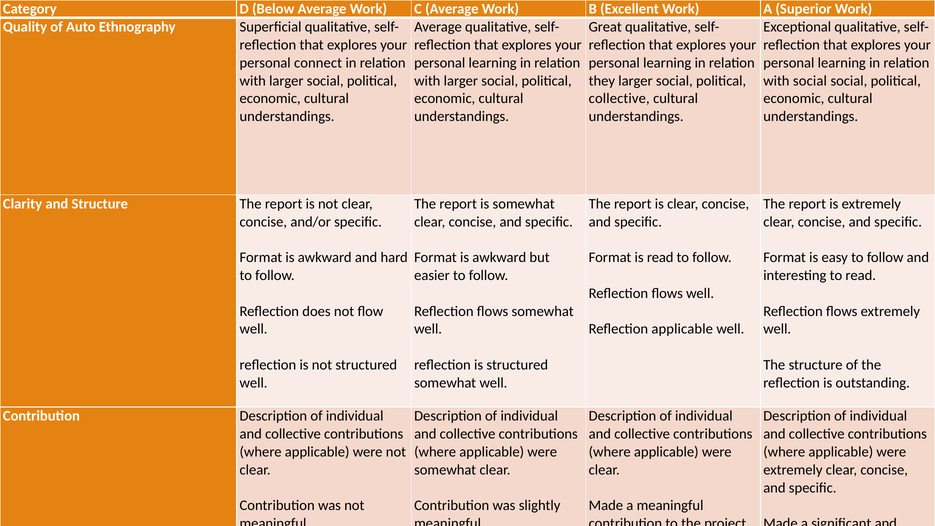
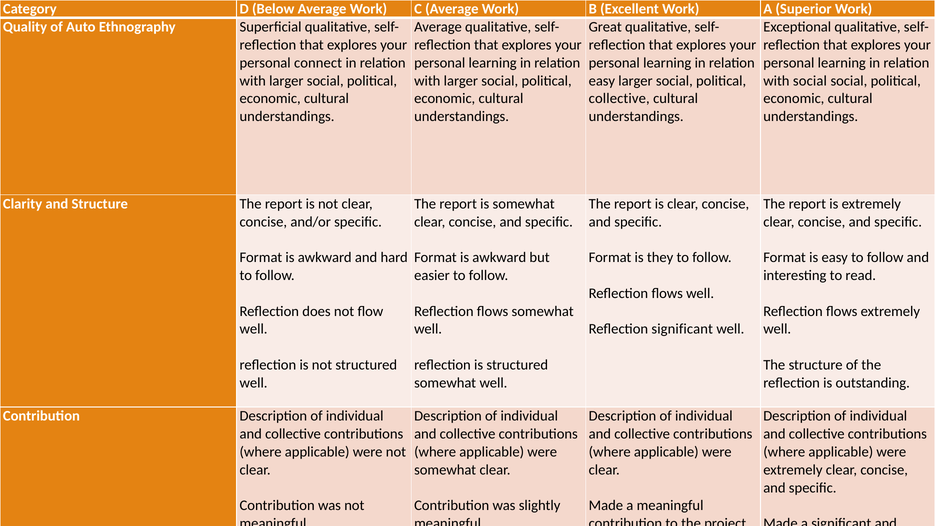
they at (602, 81): they -> easy
is read: read -> they
Reflection applicable: applicable -> significant
